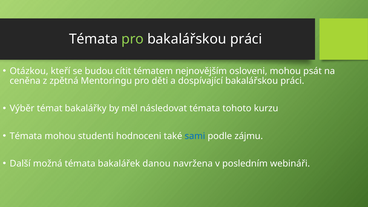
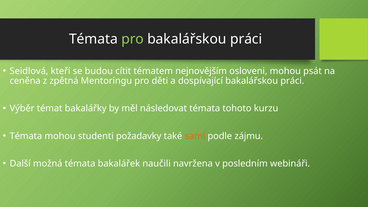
Otázkou: Otázkou -> Seidlová
hodnoceni: hodnoceni -> požadavky
sami colour: blue -> orange
danou: danou -> naučili
